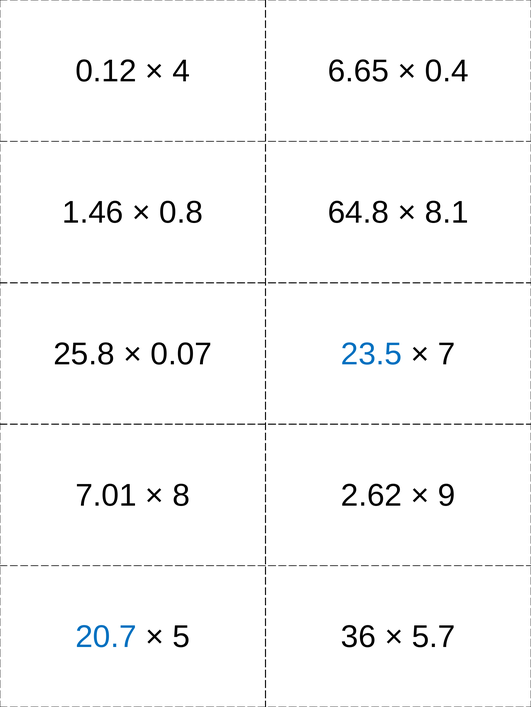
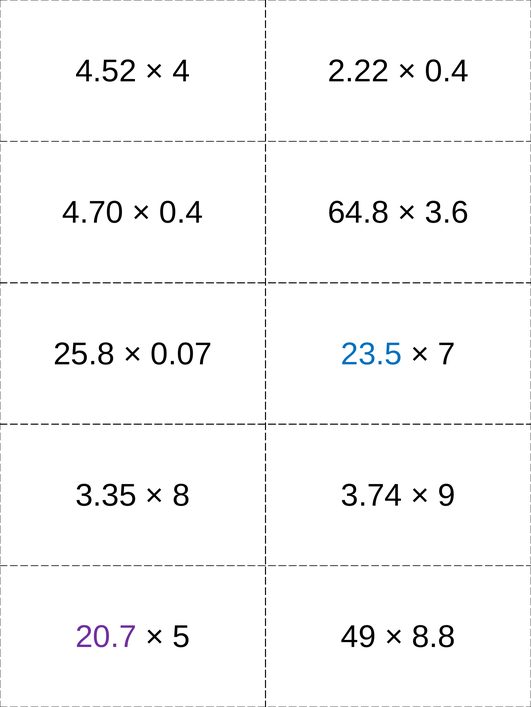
0.12: 0.12 -> 4.52
6.65: 6.65 -> 2.22
1.46: 1.46 -> 4.70
0.8 at (181, 213): 0.8 -> 0.4
8.1: 8.1 -> 3.6
7.01: 7.01 -> 3.35
2.62: 2.62 -> 3.74
20.7 colour: blue -> purple
36: 36 -> 49
5.7: 5.7 -> 8.8
